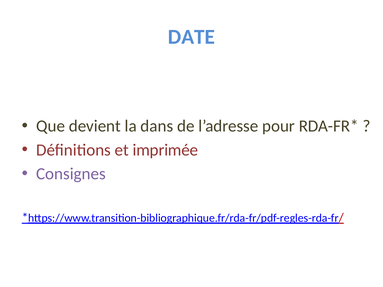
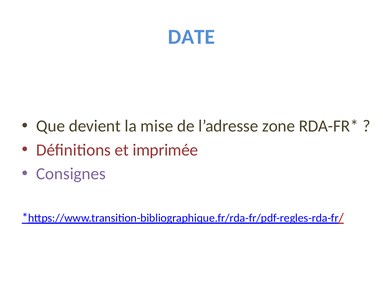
dans: dans -> mise
pour: pour -> zone
